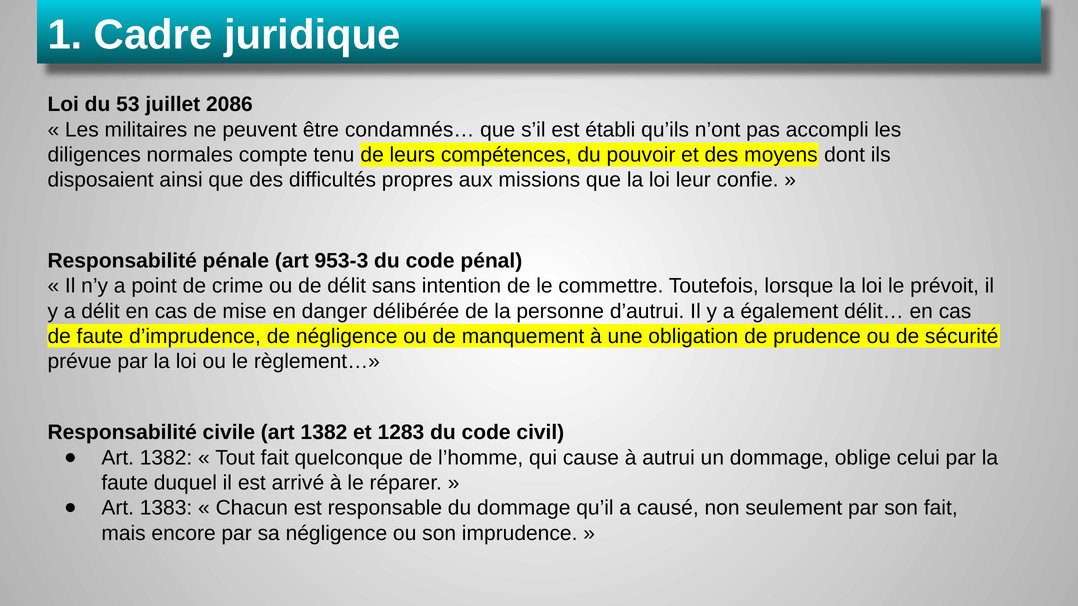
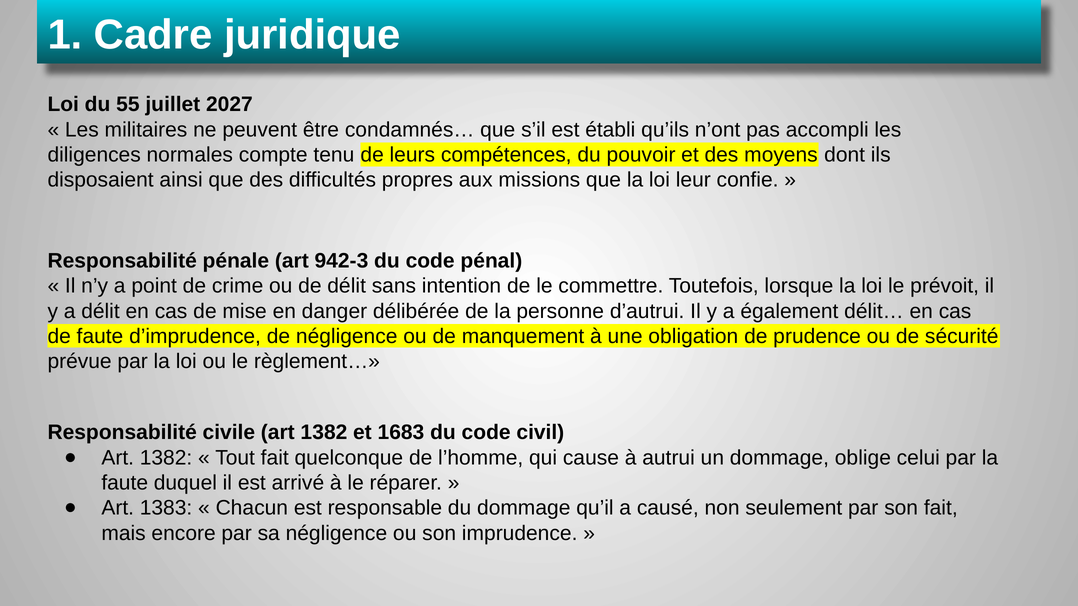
53: 53 -> 55
2086: 2086 -> 2027
953-3: 953-3 -> 942-3
1283: 1283 -> 1683
